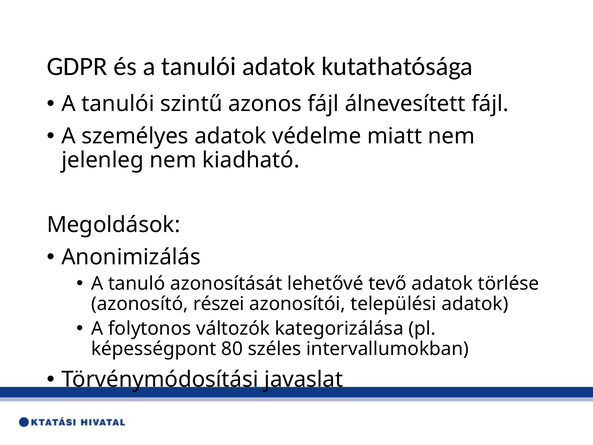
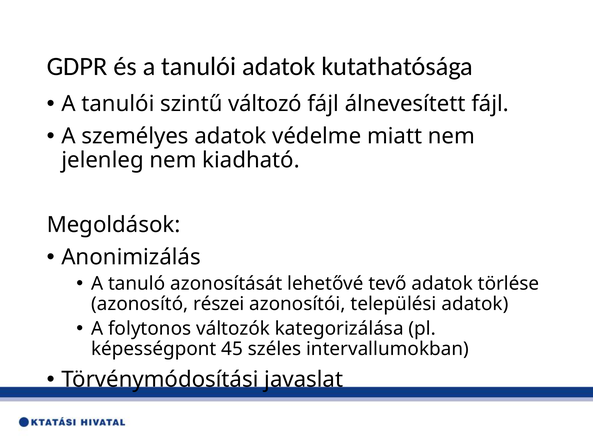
azonos: azonos -> változó
80: 80 -> 45
